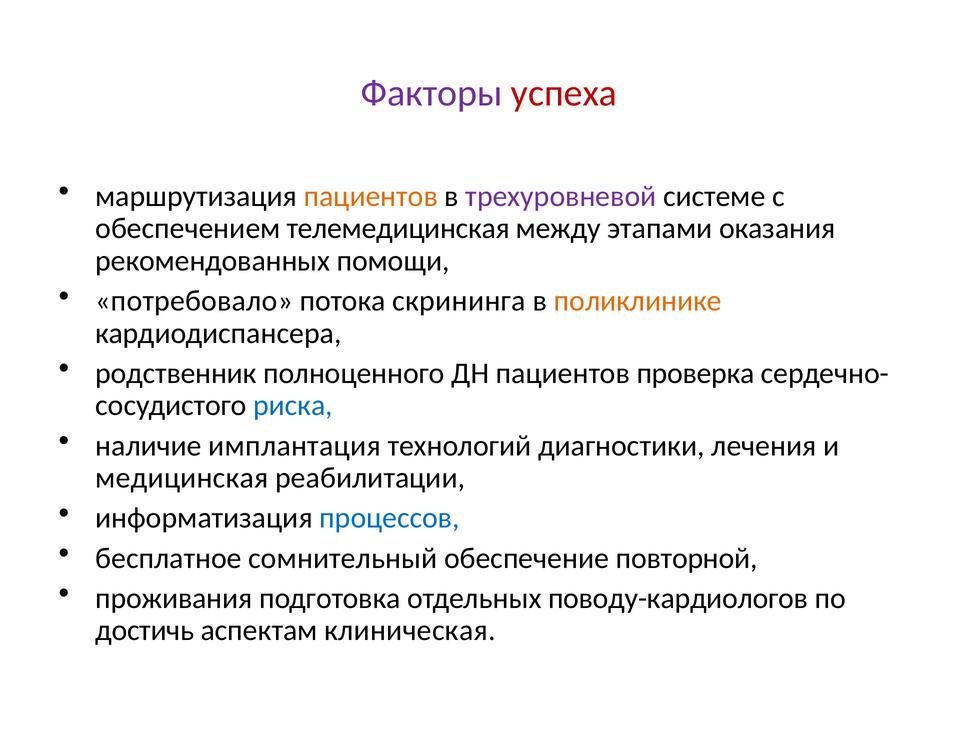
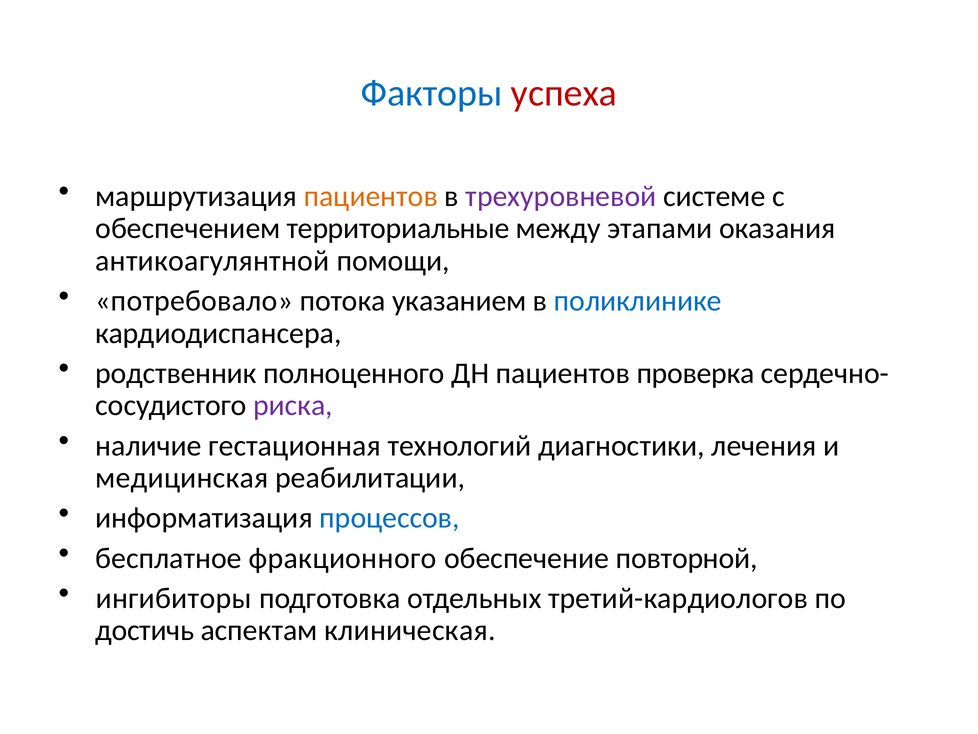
Факторы colour: purple -> blue
телемедицинская: телемедицинская -> территориальные
рекомендованных: рекомендованных -> антикоагулянтной
скрининга: скрининга -> указанием
поликлинике colour: orange -> blue
риска colour: blue -> purple
имплантация: имплантация -> гестационная
сомнительный: сомнительный -> фракционного
проживания: проживания -> ингибиторы
поводу-кардиологов: поводу-кардиологов -> третий-кардиологов
